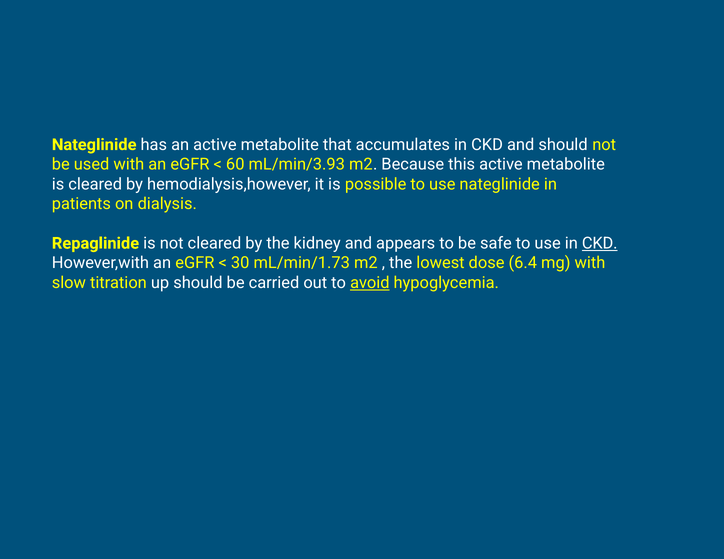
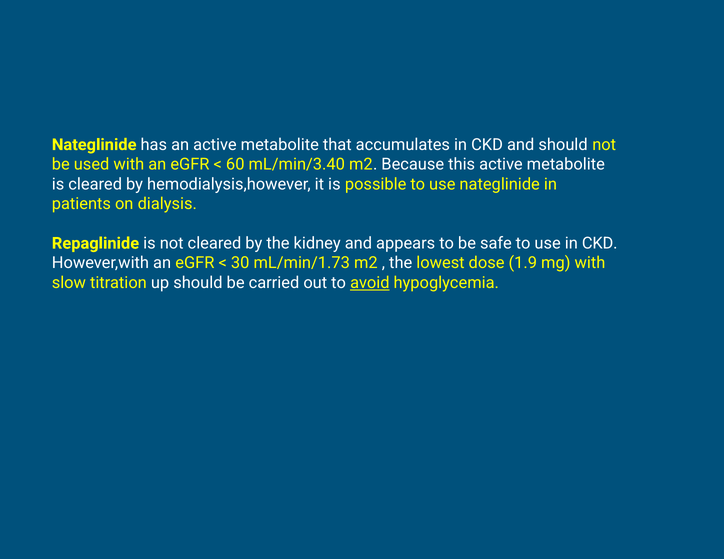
mL/min/3.93: mL/min/3.93 -> mL/min/3.40
CKD at (600, 244) underline: present -> none
6.4: 6.4 -> 1.9
